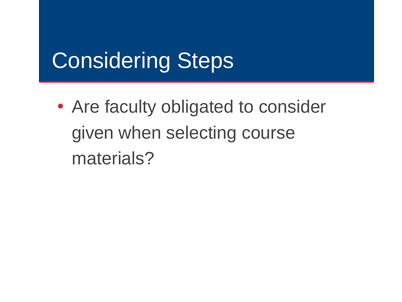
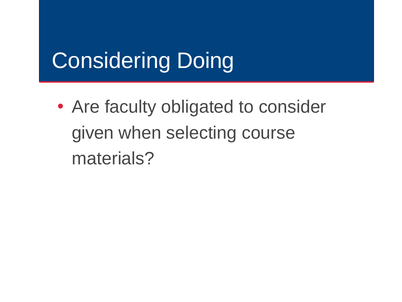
Steps: Steps -> Doing
